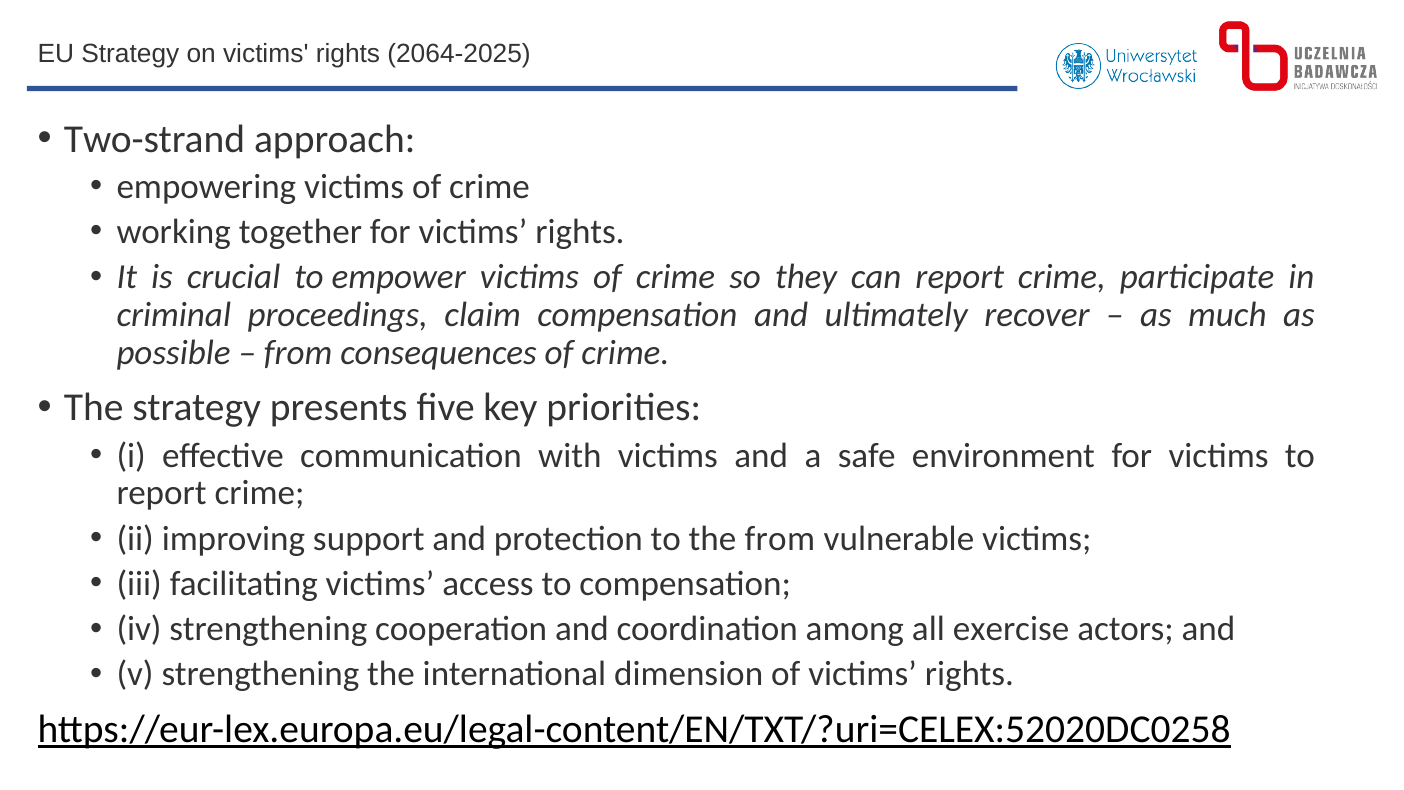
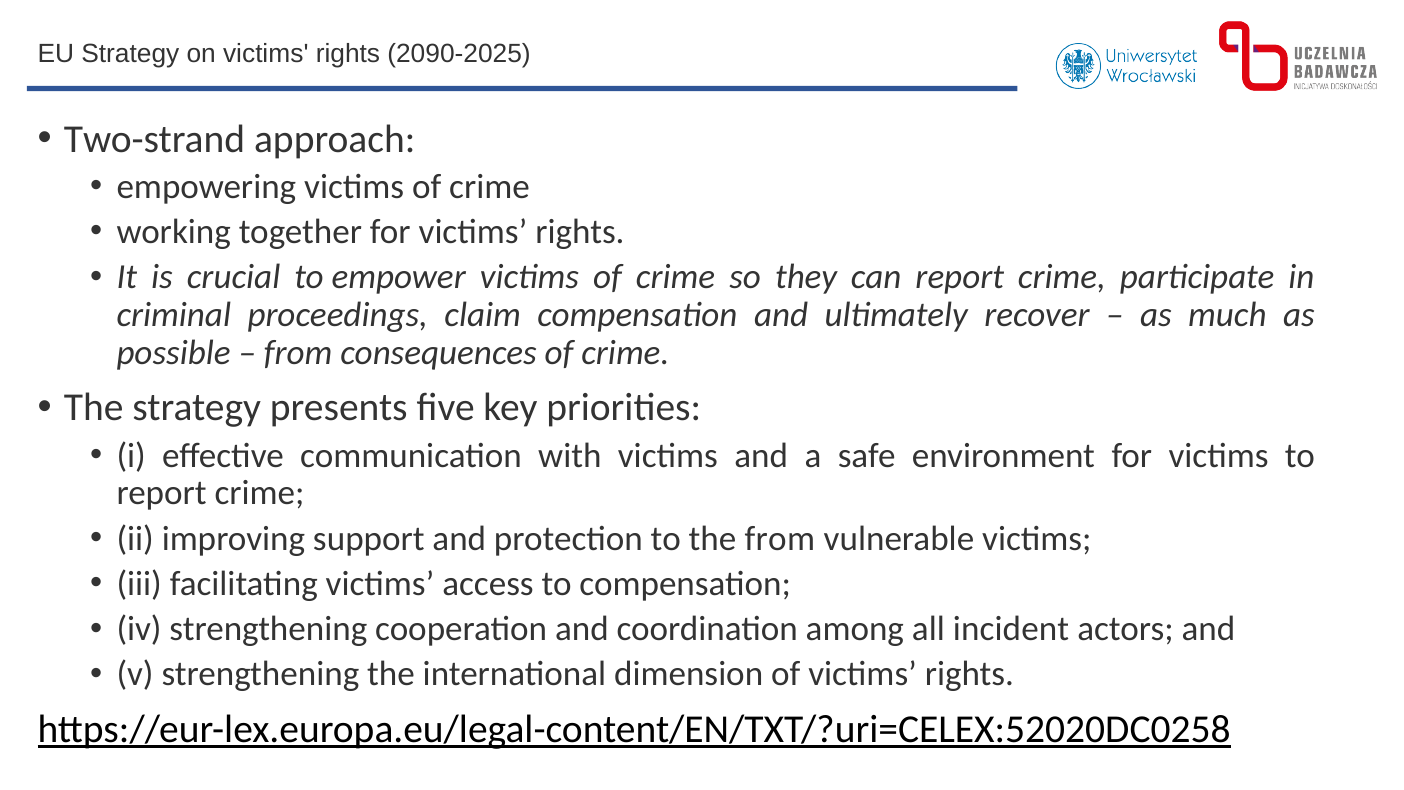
2064-2025: 2064-2025 -> 2090-2025
exercise: exercise -> incident
